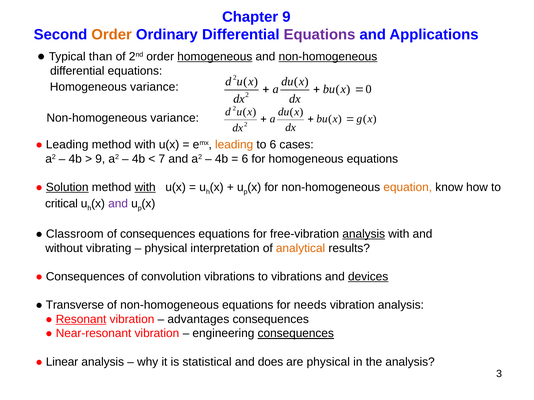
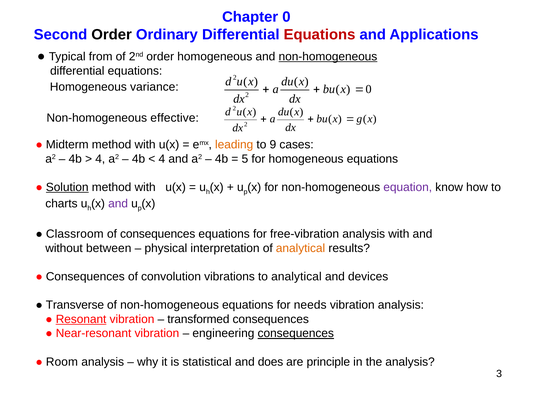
Chapter 9: 9 -> 0
Order at (112, 35) colour: orange -> black
Equations at (320, 35) colour: purple -> red
than: than -> from
homogeneous at (215, 57) underline: present -> none
Non-homogeneous variance: variance -> effective
Leading at (67, 145): Leading -> Midterm
to 6: 6 -> 9
9 at (100, 159): 9 -> 4
7 at (162, 159): 7 -> 4
6 at (245, 159): 6 -> 5
with at (145, 188) underline: present -> none
equation colour: orange -> purple
critical: critical -> charts
analysis at (364, 234) underline: present -> none
vibrating: vibrating -> between
to vibrations: vibrations -> analytical
devices underline: present -> none
advantages: advantages -> transformed
Linear: Linear -> Room
are physical: physical -> principle
